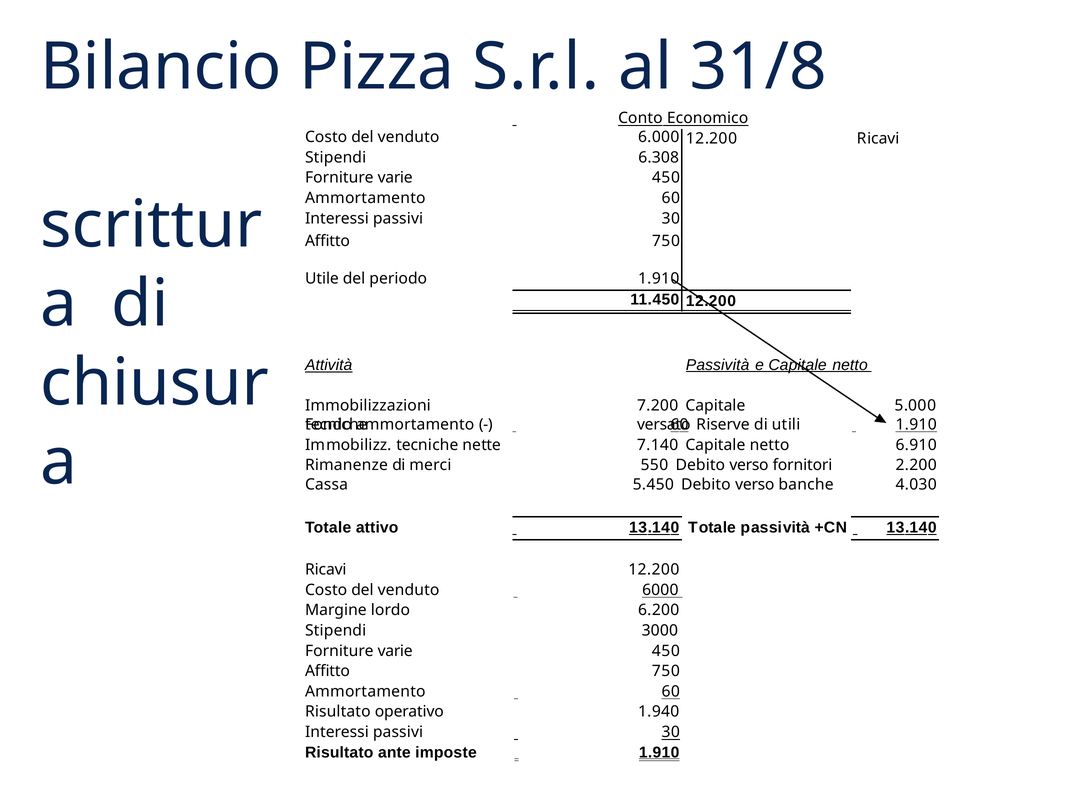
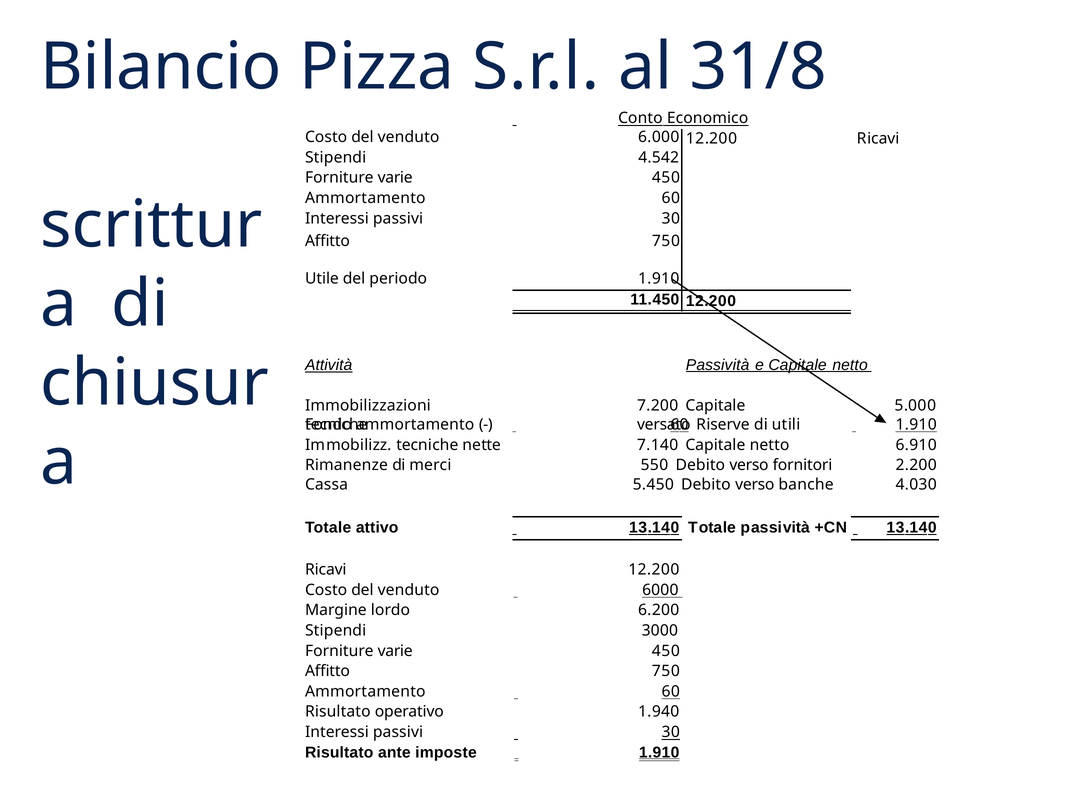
6.308: 6.308 -> 4.542
